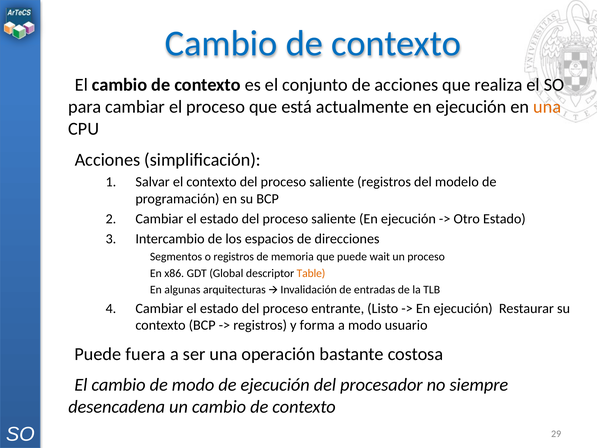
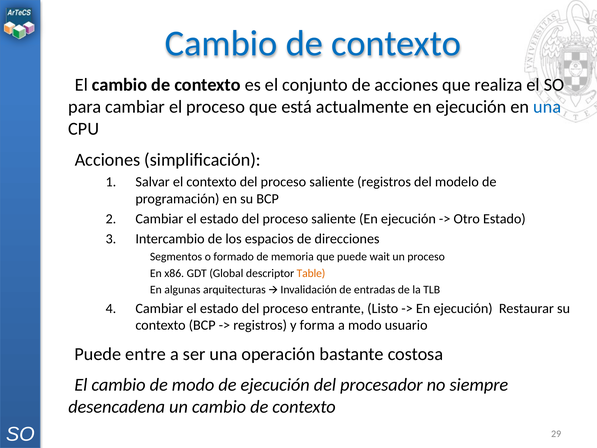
una at (547, 107) colour: orange -> blue
o registros: registros -> formado
fuera: fuera -> entre
